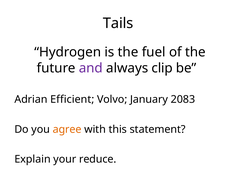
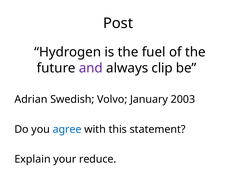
Tails: Tails -> Post
Efficient: Efficient -> Swedish
2083: 2083 -> 2003
agree colour: orange -> blue
